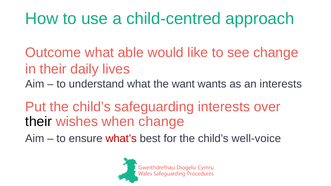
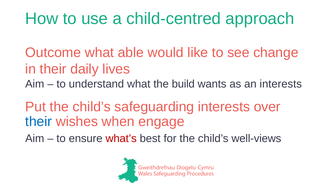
want: want -> build
their at (39, 122) colour: black -> blue
when change: change -> engage
well-voice: well-voice -> well-views
